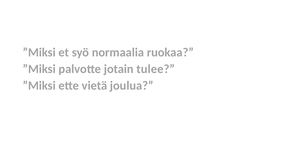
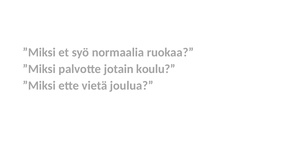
tulee: tulee -> koulu
